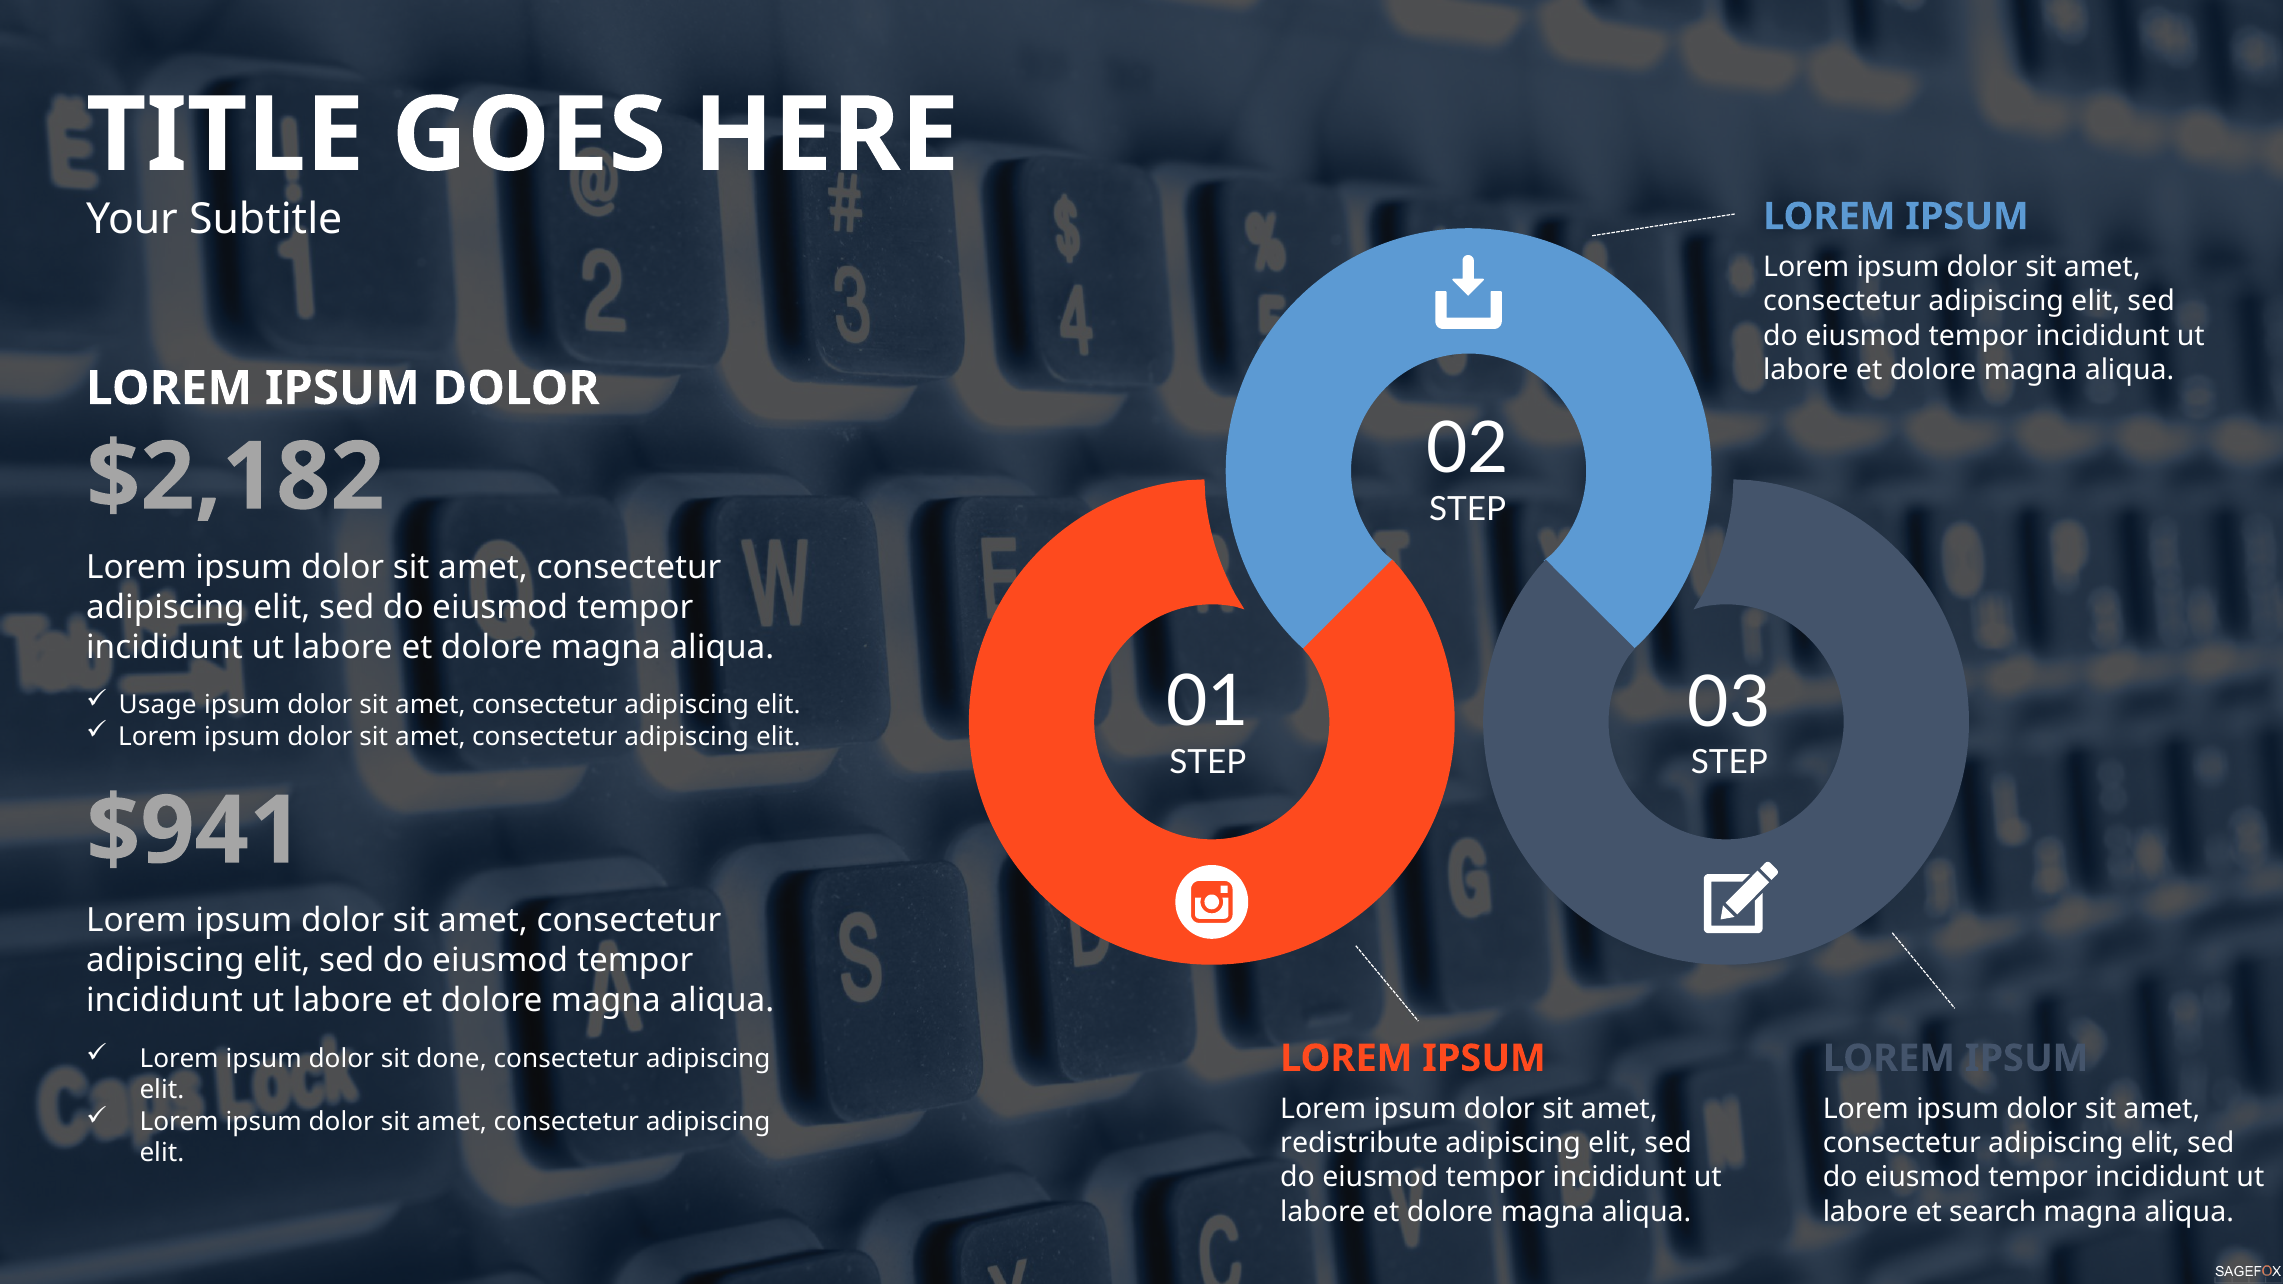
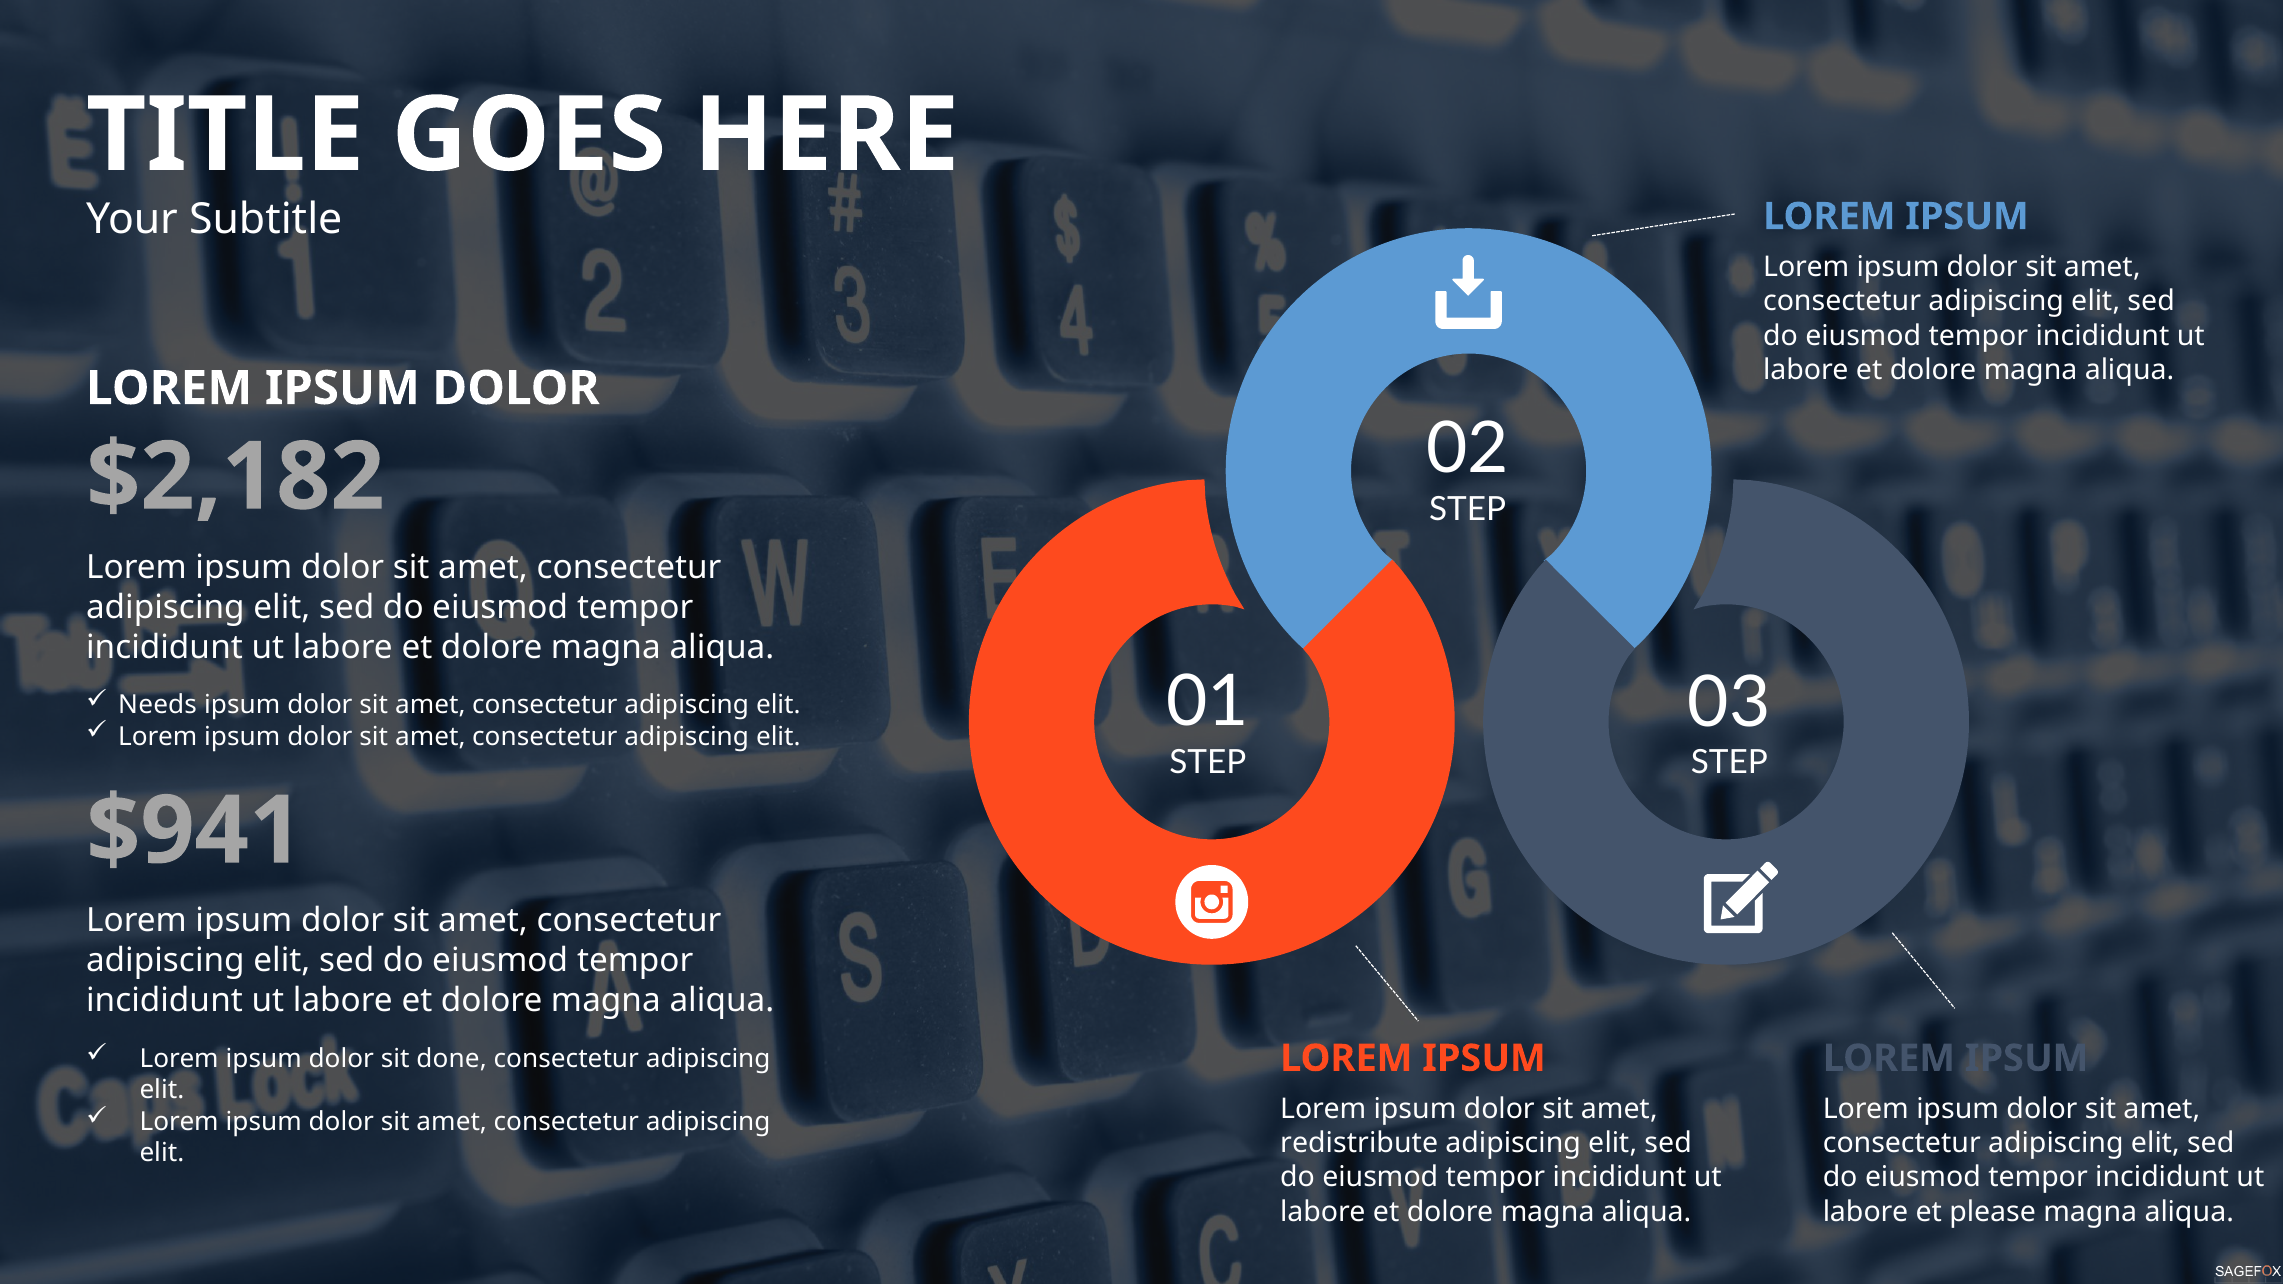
Usage: Usage -> Needs
search: search -> please
